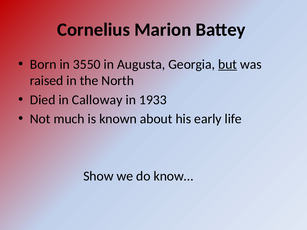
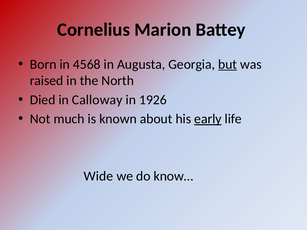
3550: 3550 -> 4568
1933: 1933 -> 1926
early underline: none -> present
Show: Show -> Wide
